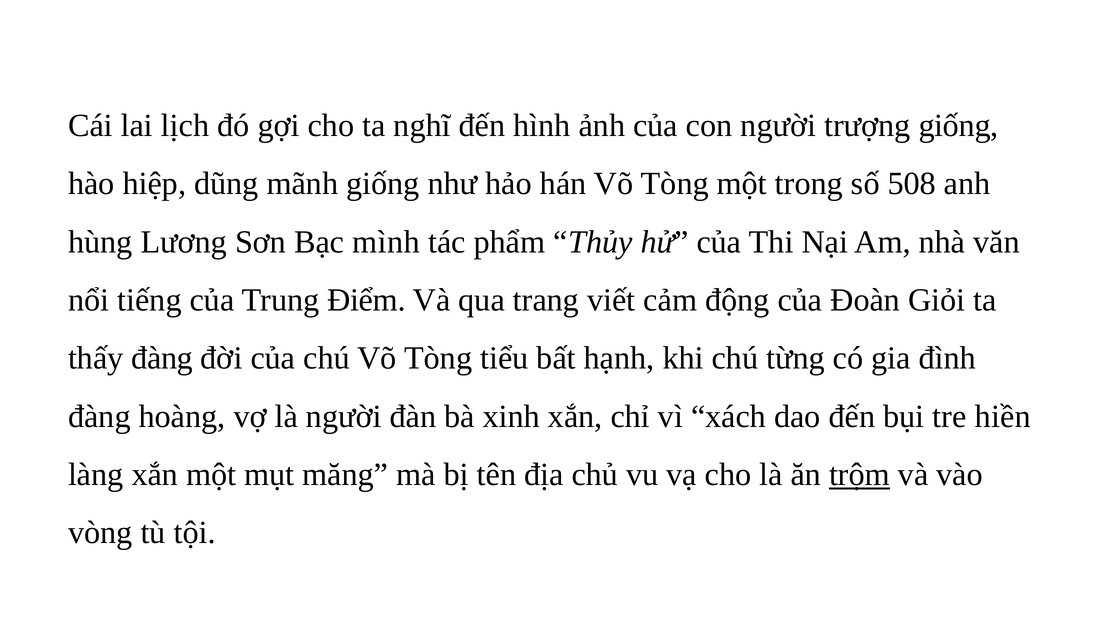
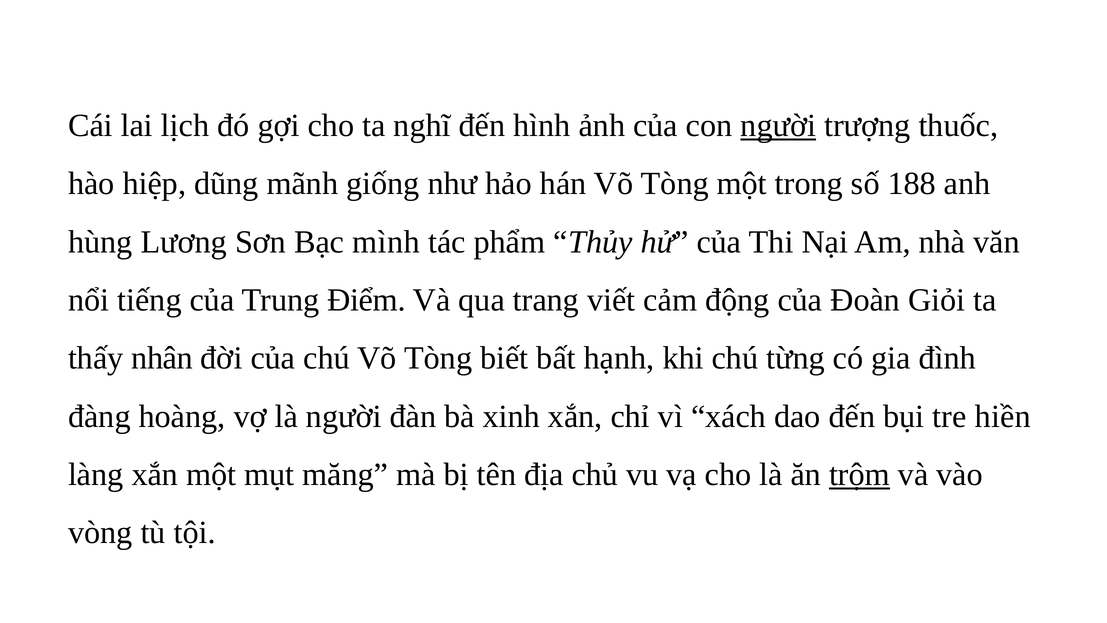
người at (778, 125) underline: none -> present
trượng giống: giống -> thuốc
508: 508 -> 188
thấy đàng: đàng -> nhân
tiểu: tiểu -> biết
